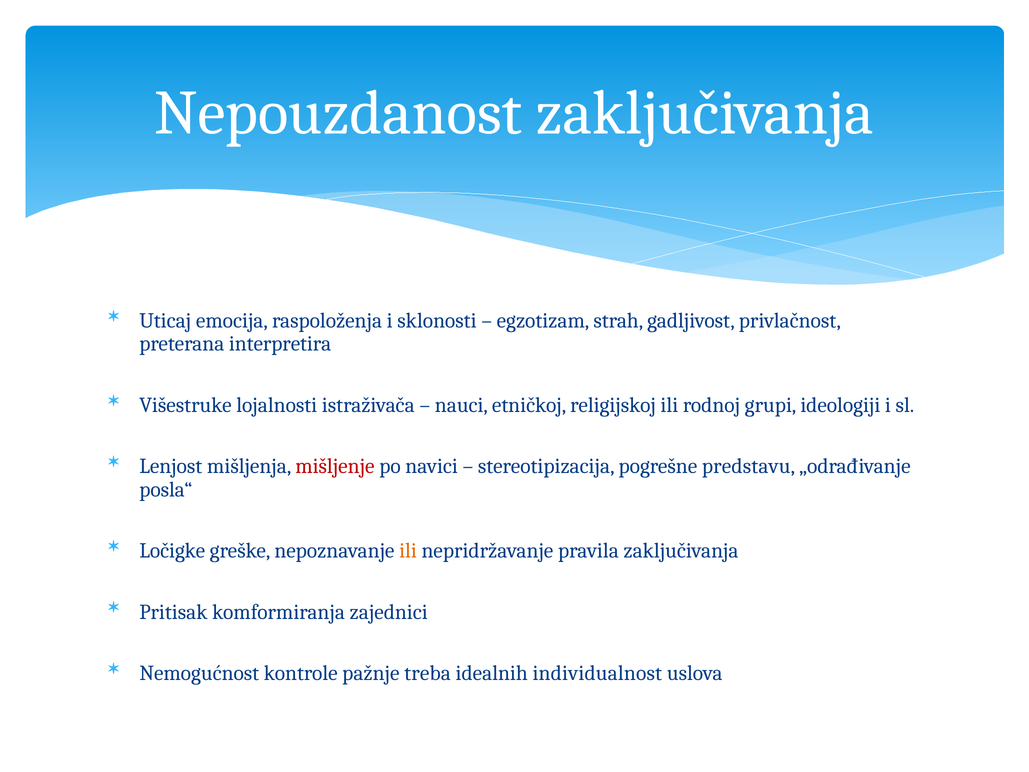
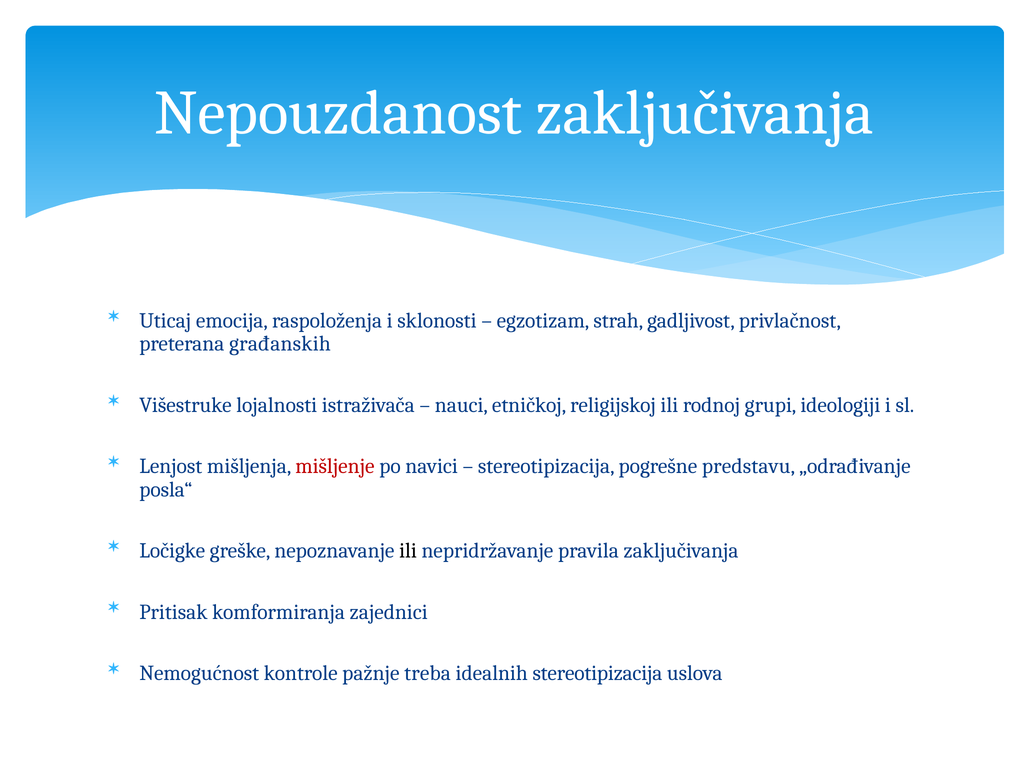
interpretira: interpretira -> građanskih
ili at (408, 551) colour: orange -> black
idealnih individualnost: individualnost -> stereotipizacija
